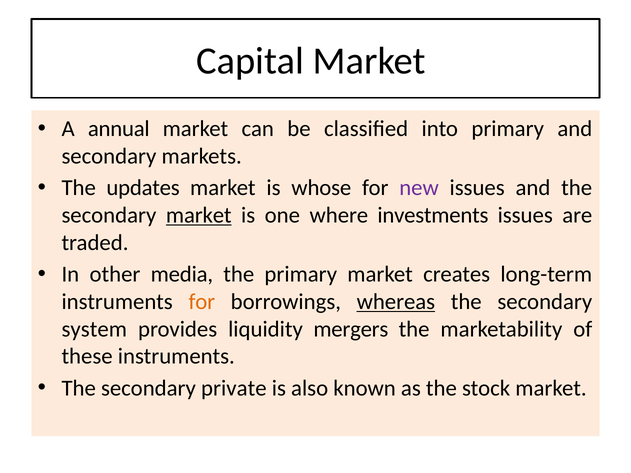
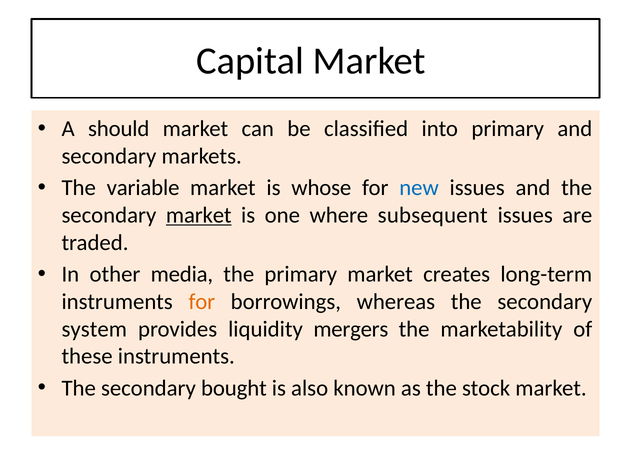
annual: annual -> should
updates: updates -> variable
new colour: purple -> blue
investments: investments -> subsequent
whereas underline: present -> none
private: private -> bought
